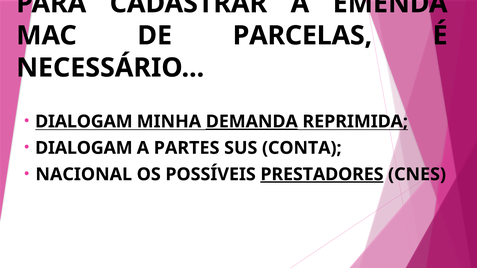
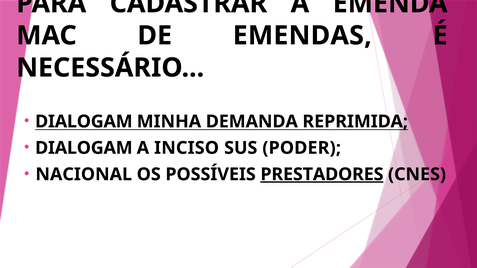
PARCELAS: PARCELAS -> EMENDAS
DEMANDA underline: present -> none
PARTES: PARTES -> INCISO
CONTA: CONTA -> PODER
